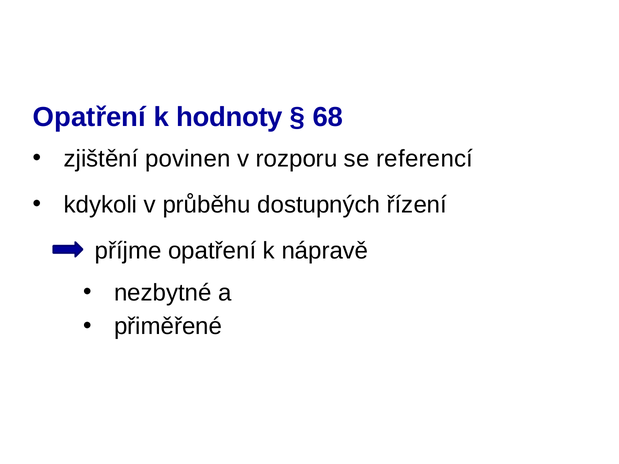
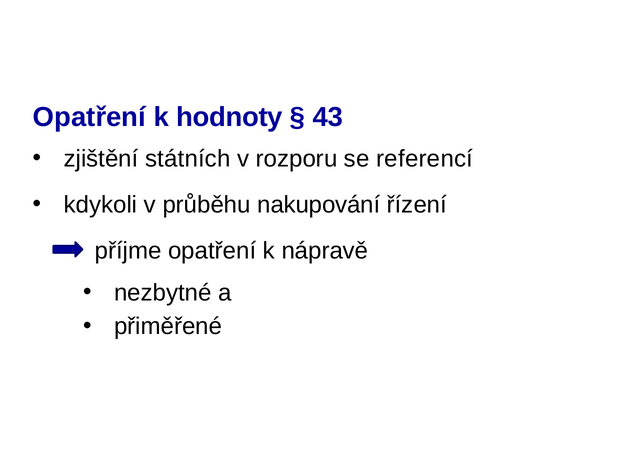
68: 68 -> 43
povinen: povinen -> státních
dostupných: dostupných -> nakupování
